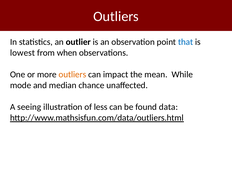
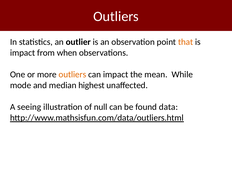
that colour: blue -> orange
lowest at (23, 53): lowest -> impact
chance: chance -> highest
less: less -> null
